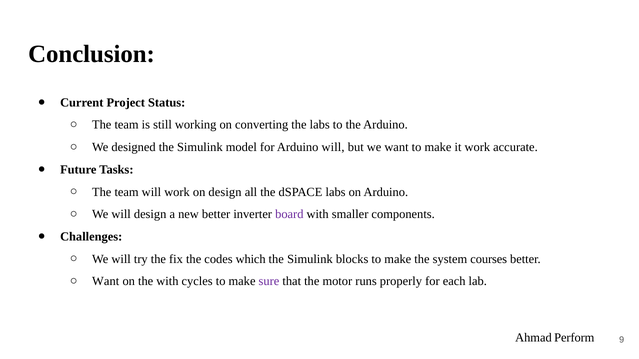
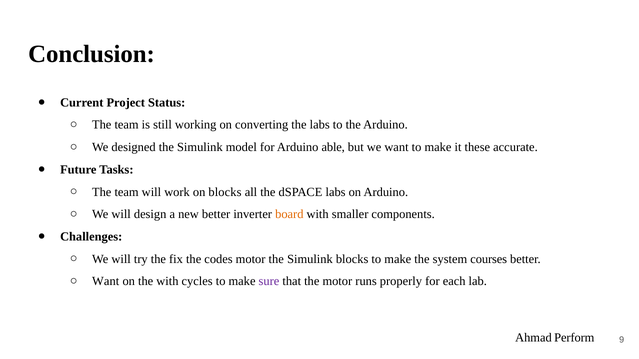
Arduino will: will -> able
it work: work -> these
on design: design -> blocks
board colour: purple -> orange
codes which: which -> motor
